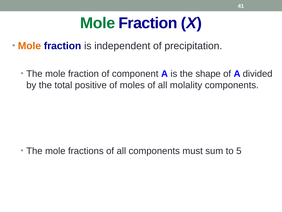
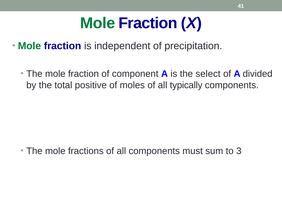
Mole at (29, 46) colour: orange -> green
shape: shape -> select
molality: molality -> typically
5: 5 -> 3
